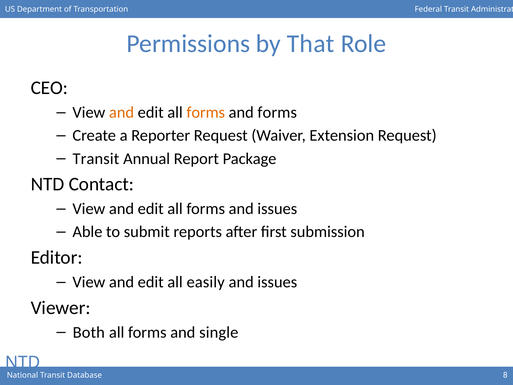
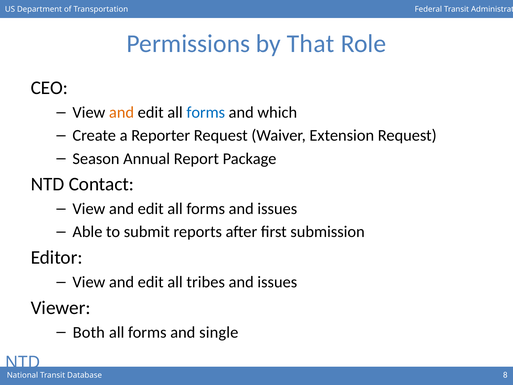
forms at (206, 112) colour: orange -> blue
and forms: forms -> which
Transit at (96, 159): Transit -> Season
easily: easily -> tribes
